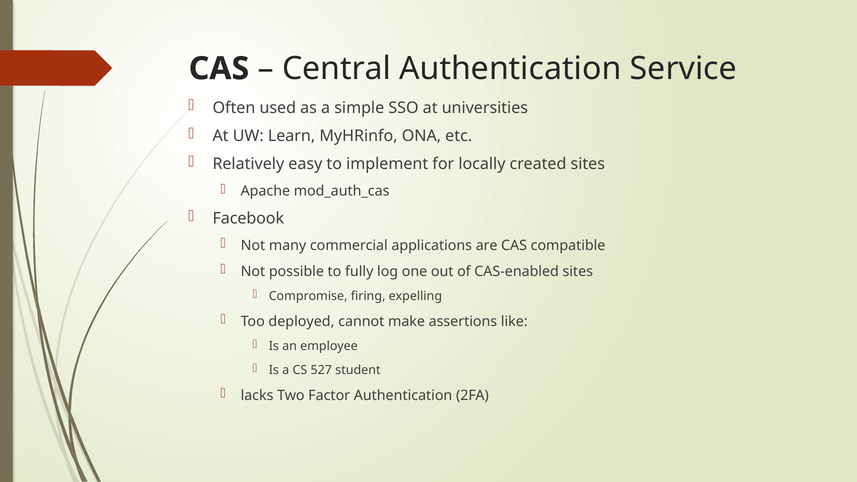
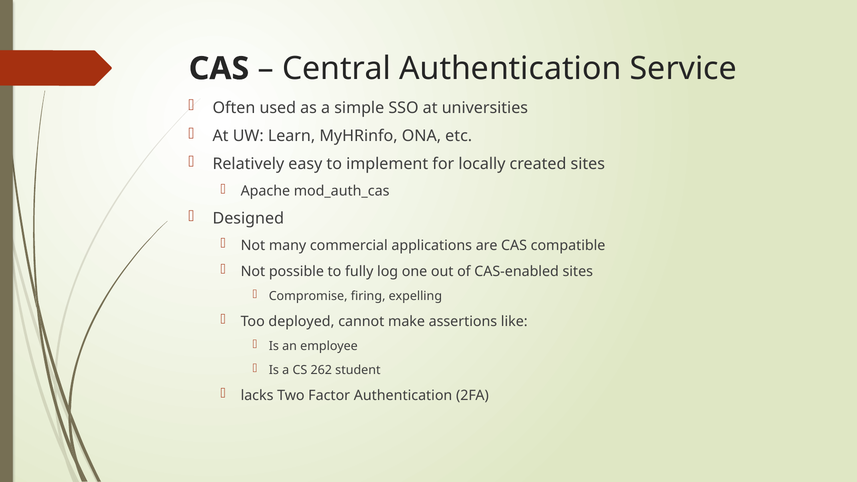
Facebook: Facebook -> Designed
527: 527 -> 262
